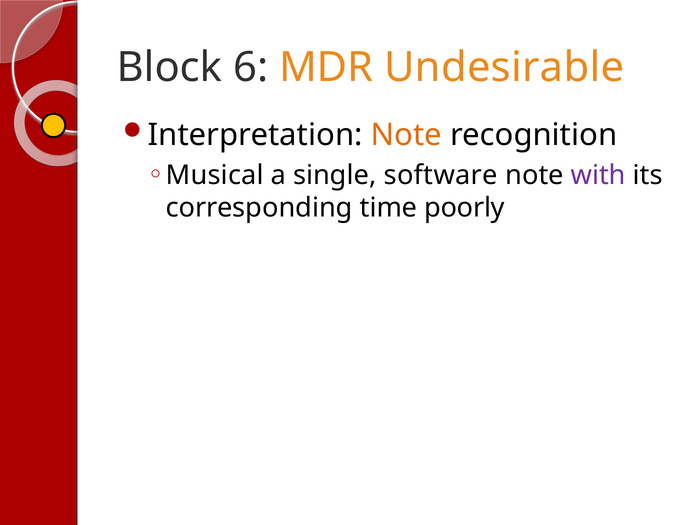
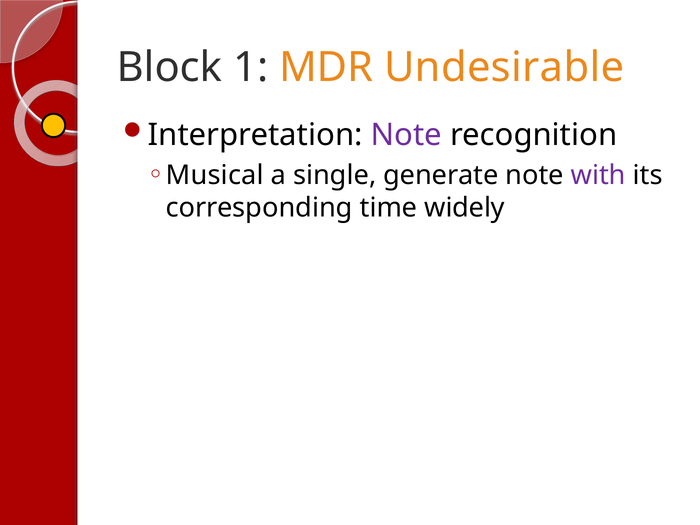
6: 6 -> 1
Note at (406, 135) colour: orange -> purple
software: software -> generate
poorly: poorly -> widely
